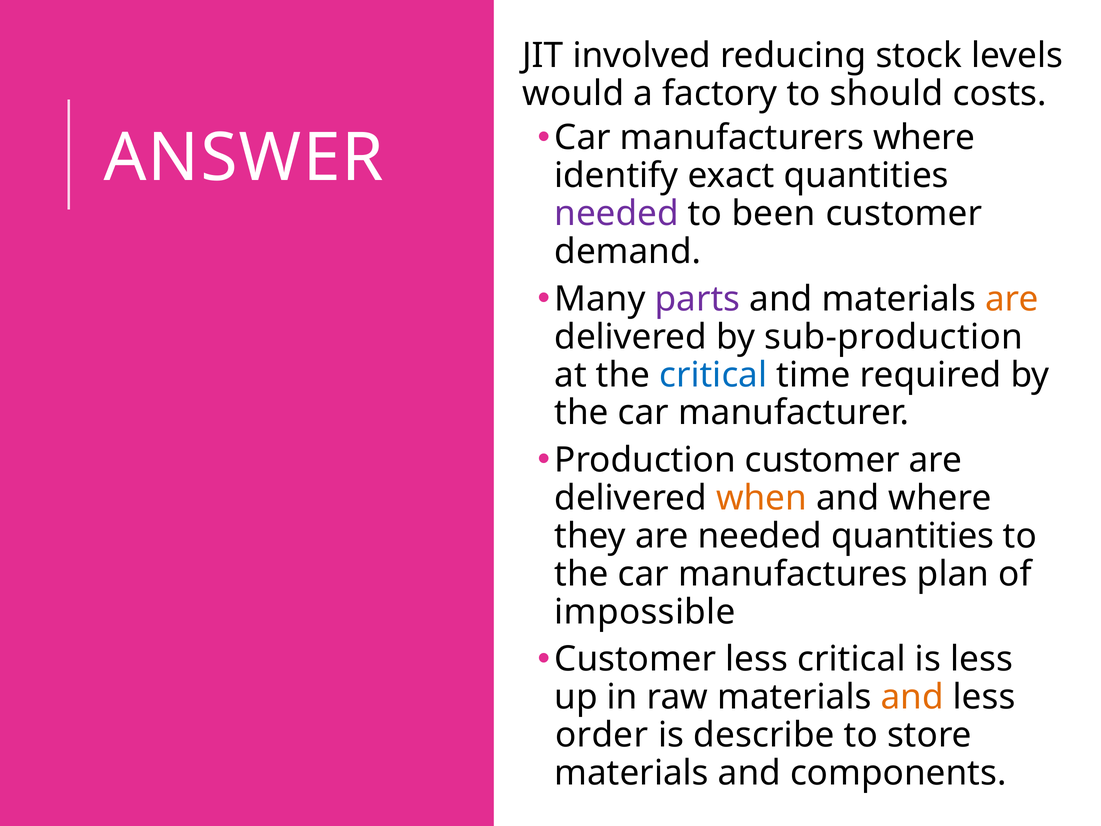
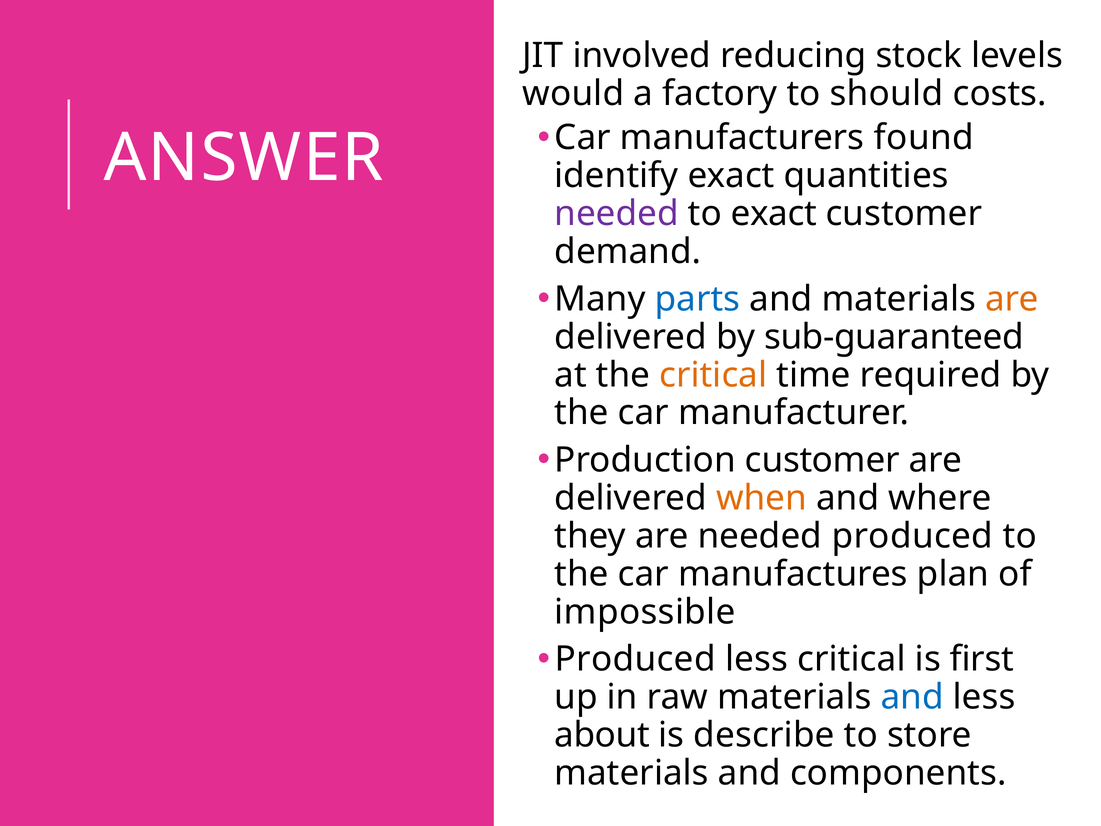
manufacturers where: where -> found
to been: been -> exact
parts colour: purple -> blue
sub-production: sub-production -> sub-guaranteed
critical at (713, 375) colour: blue -> orange
needed quantities: quantities -> produced
Customer at (635, 659): Customer -> Produced
is less: less -> first
and at (912, 697) colour: orange -> blue
order: order -> about
